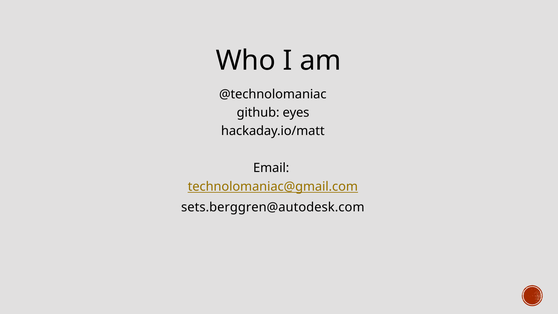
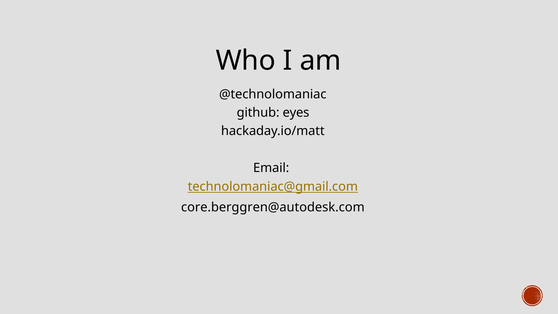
sets.berggren@autodesk.com: sets.berggren@autodesk.com -> core.berggren@autodesk.com
